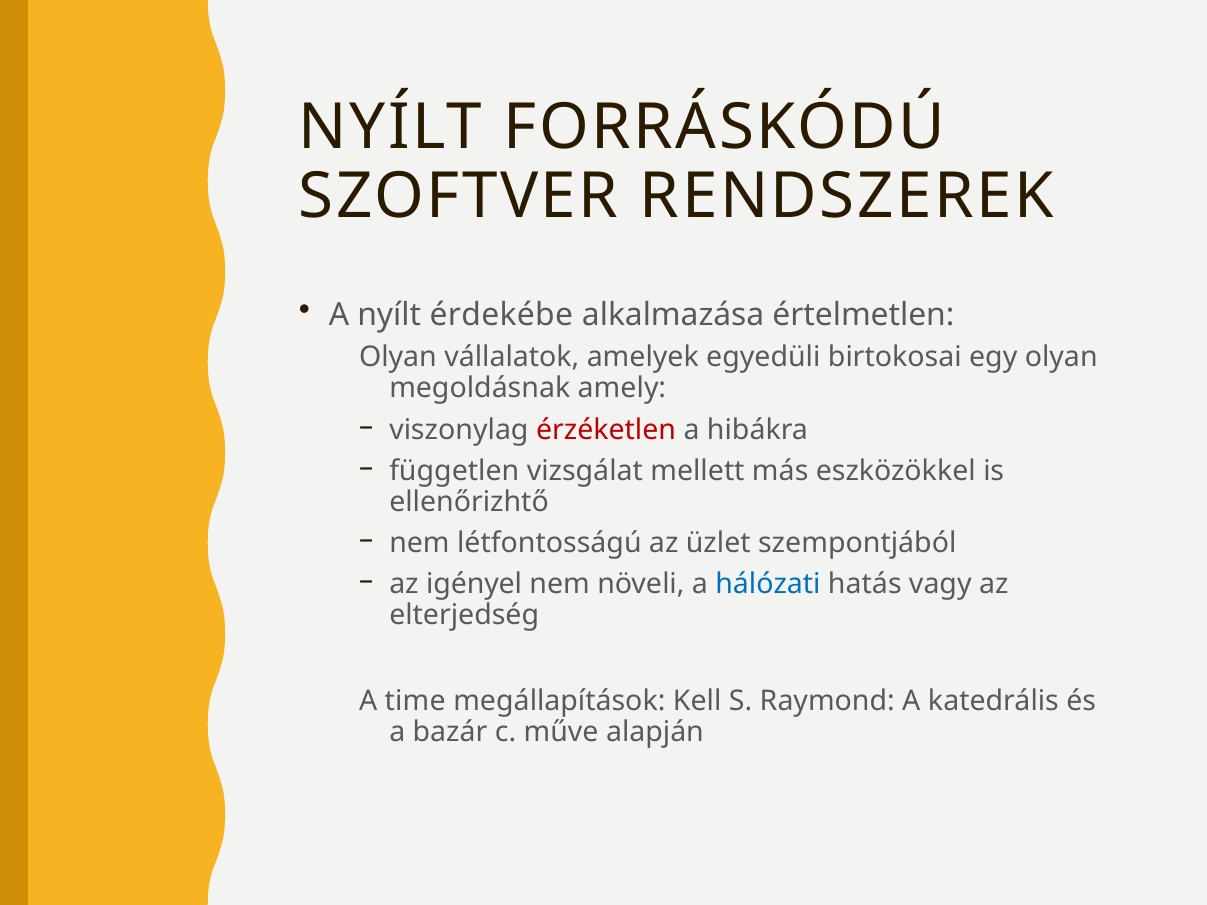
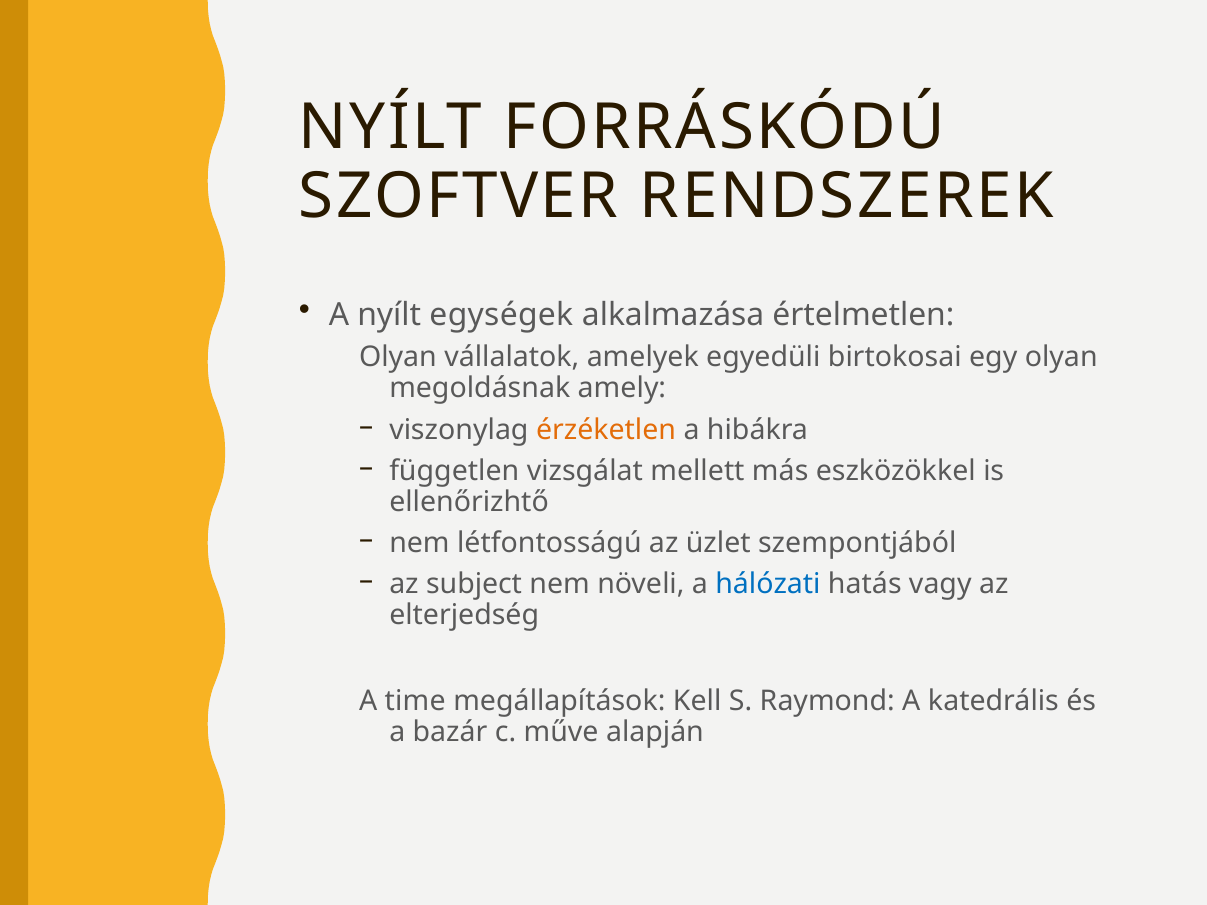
érdekébe: érdekébe -> egységek
érzéketlen colour: red -> orange
igényel: igényel -> subject
